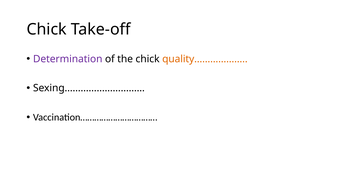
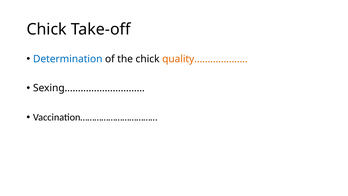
Determination colour: purple -> blue
